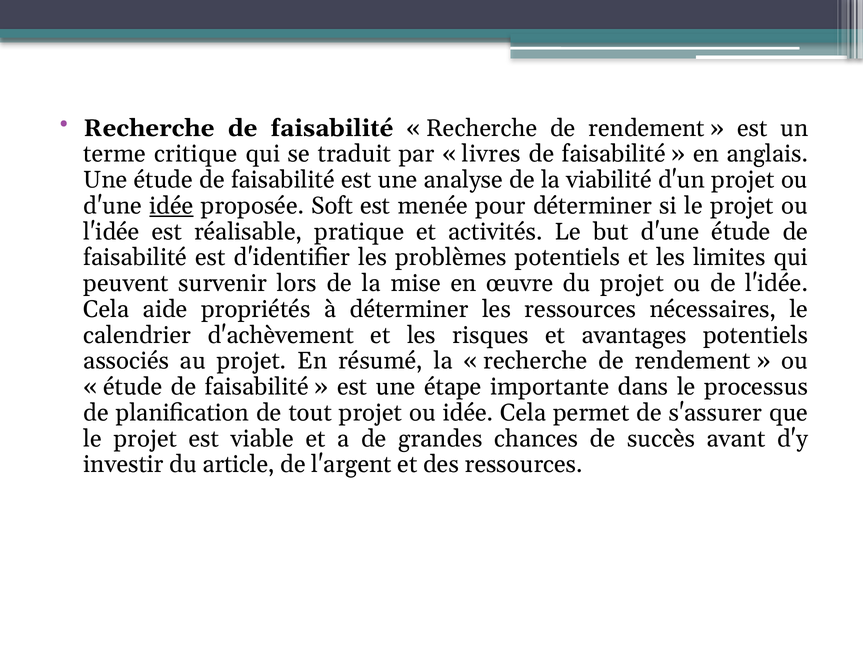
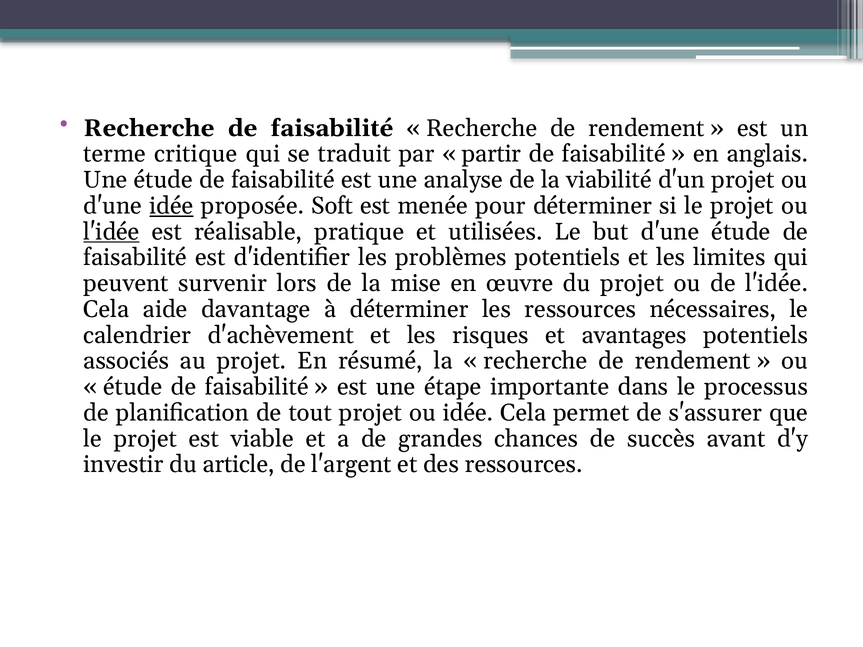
livres: livres -> partir
l'idée at (111, 232) underline: none -> present
activités: activités -> utilisées
propriétés: propriétés -> davantage
